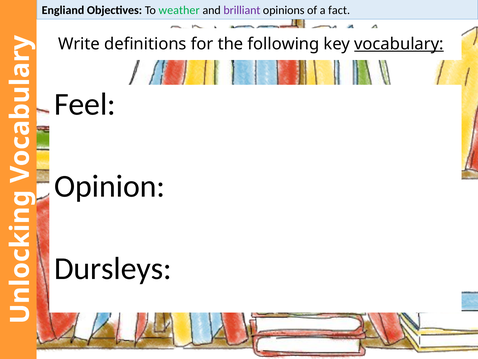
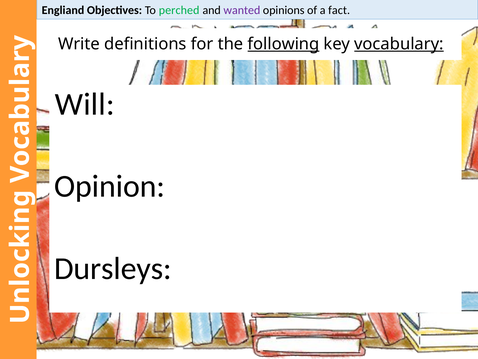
weather: weather -> perched
brilliant: brilliant -> wanted
following underline: none -> present
Feel: Feel -> Will
